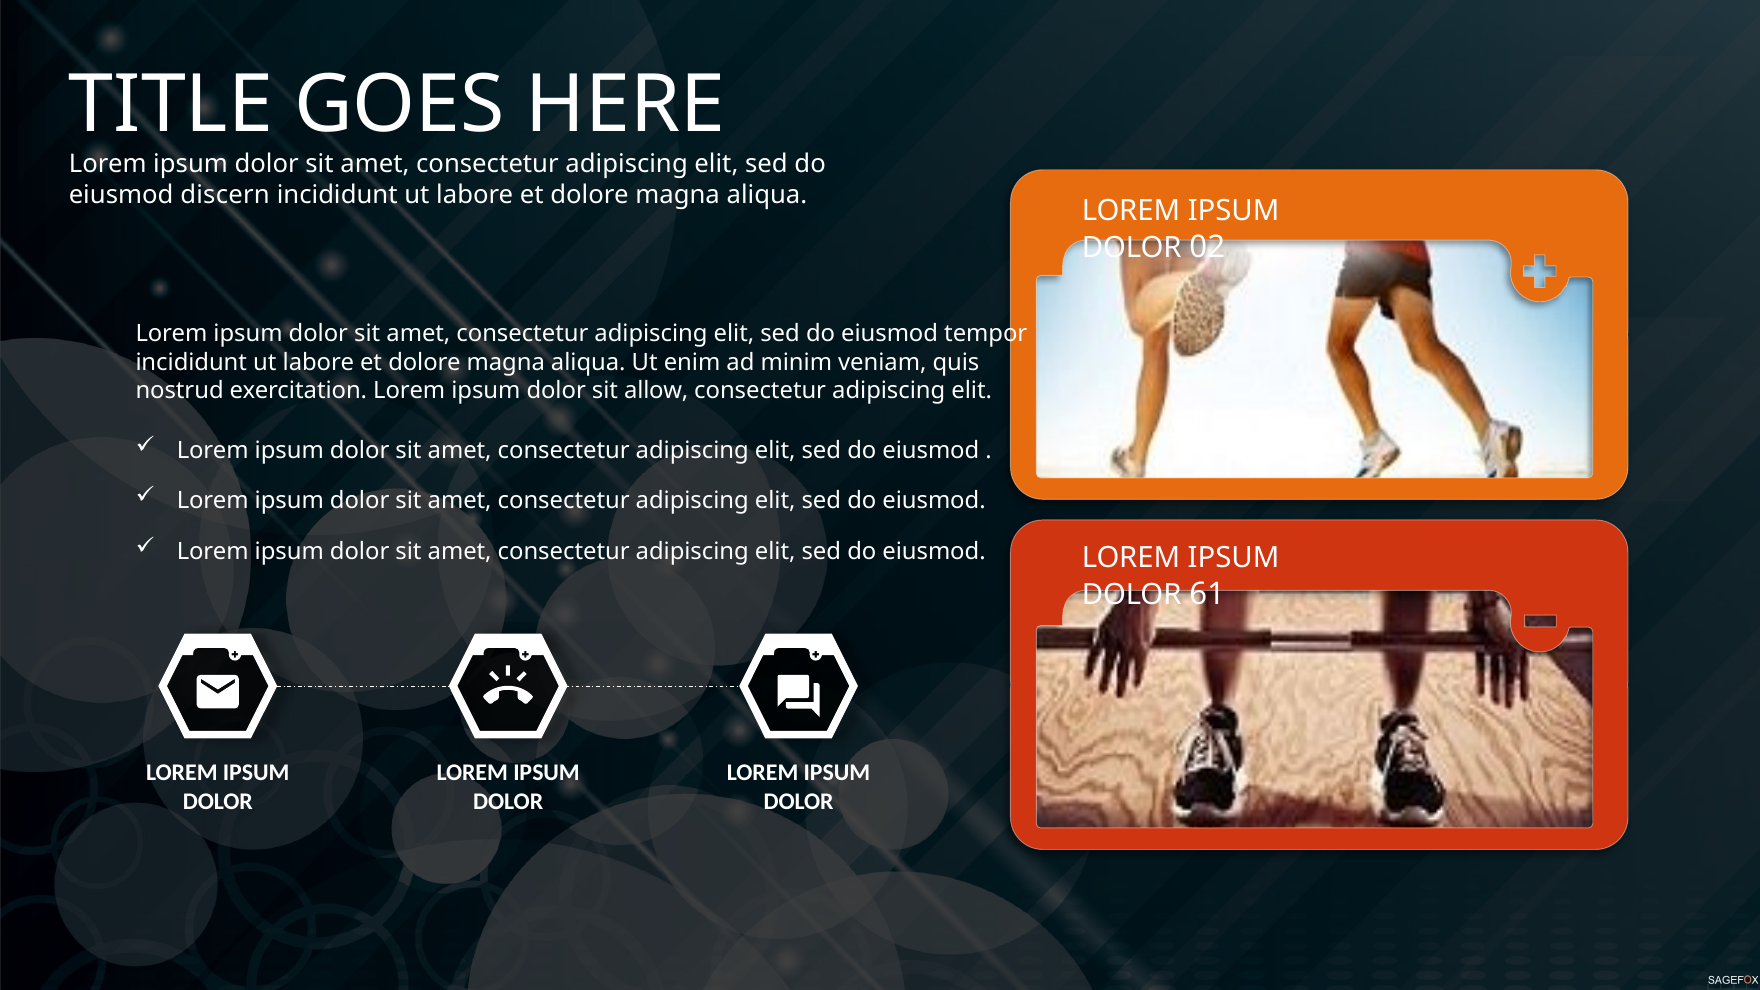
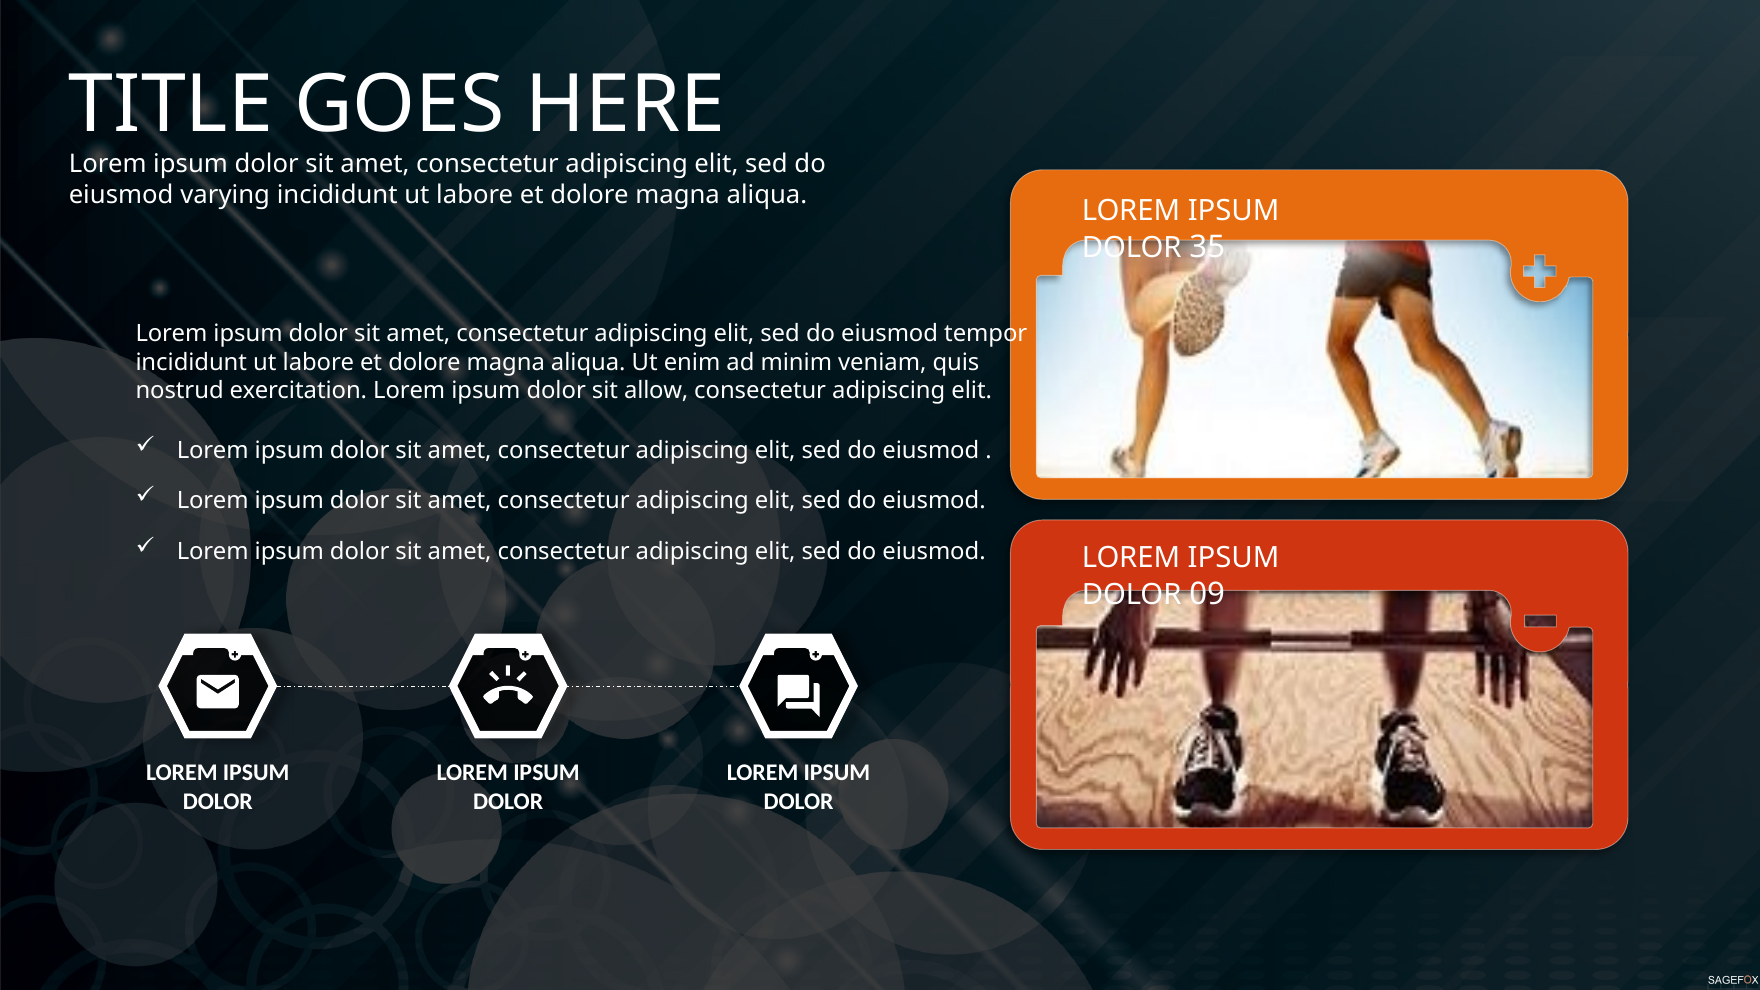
discern: discern -> varying
02: 02 -> 35
61: 61 -> 09
